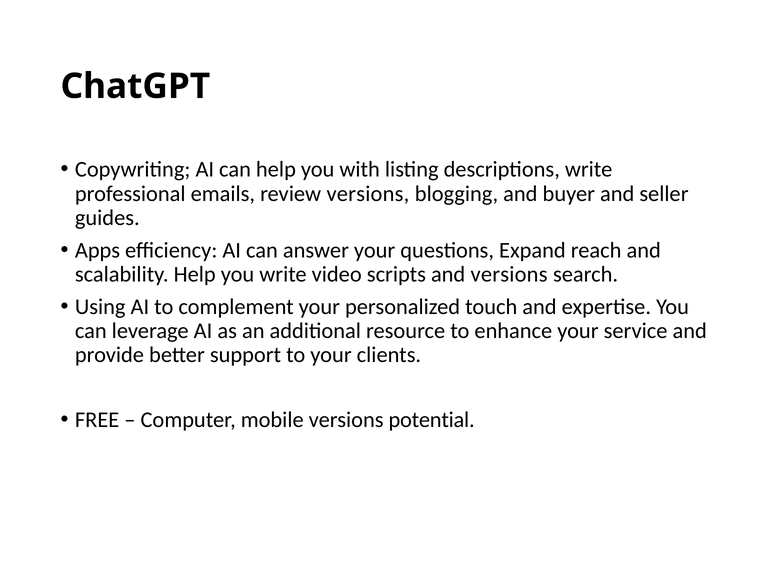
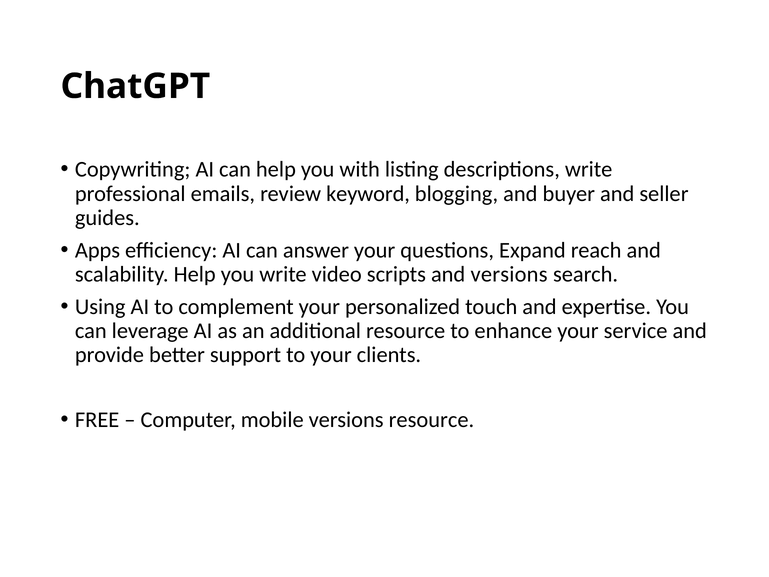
review versions: versions -> keyword
versions potential: potential -> resource
